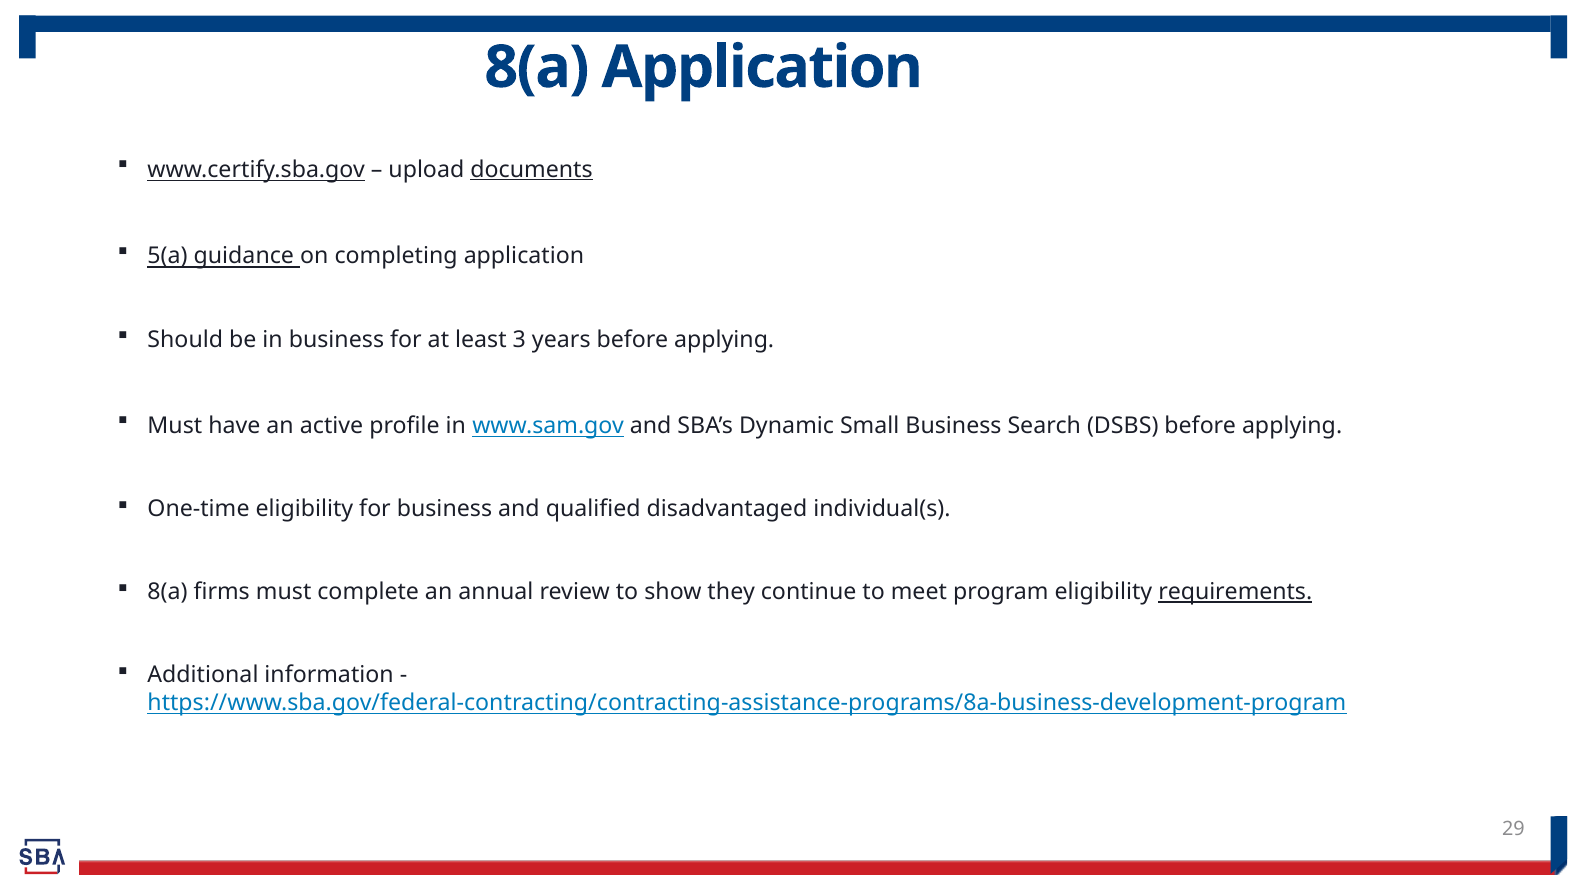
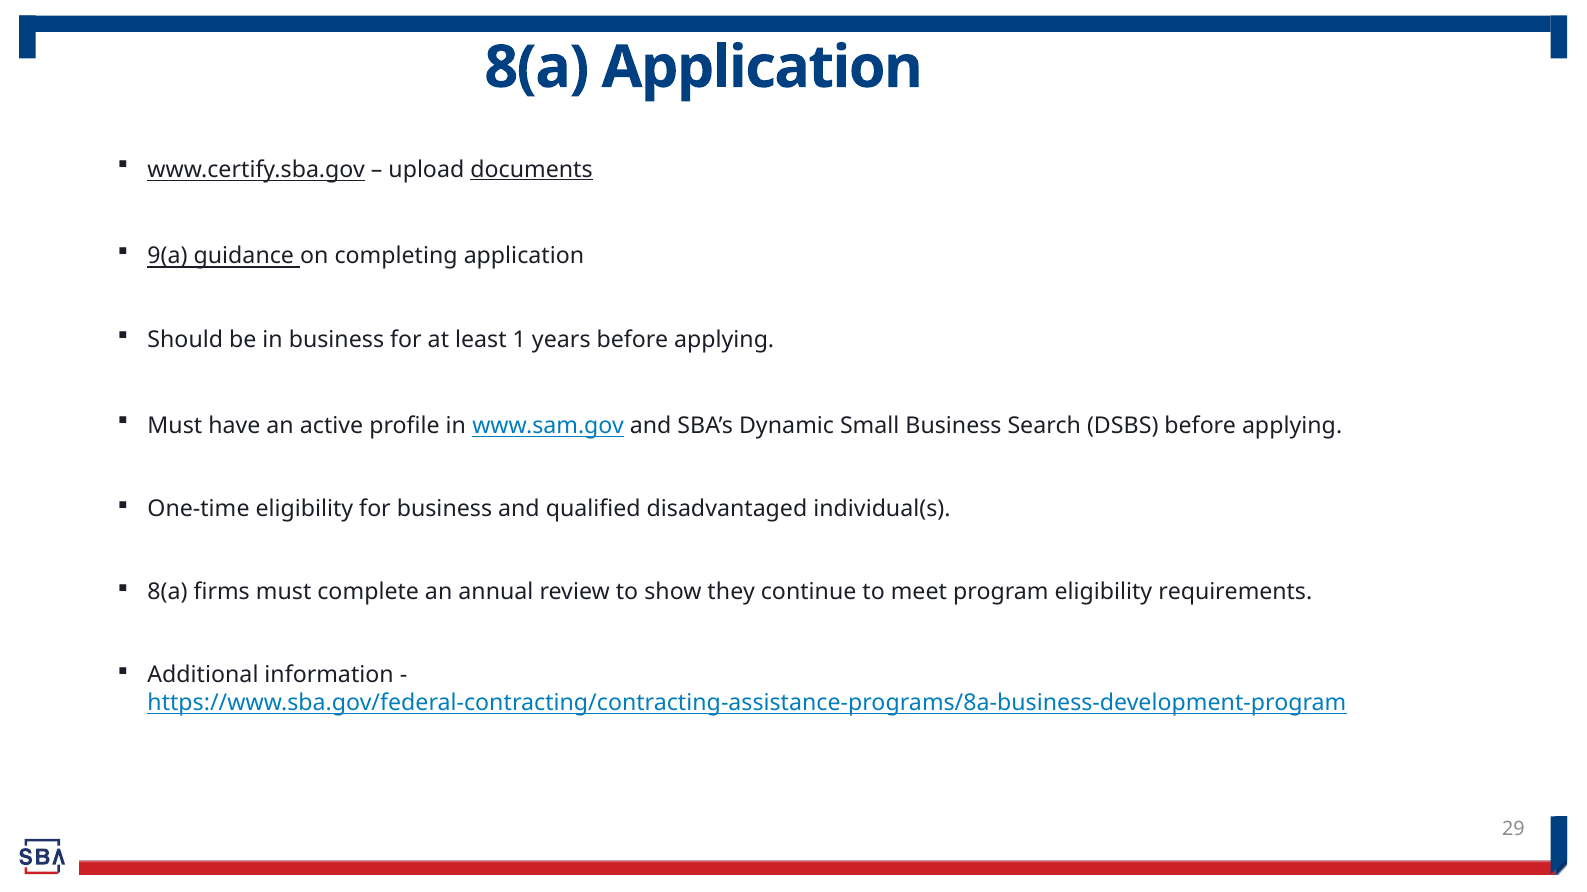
5(a: 5(a -> 9(a
3: 3 -> 1
requirements underline: present -> none
